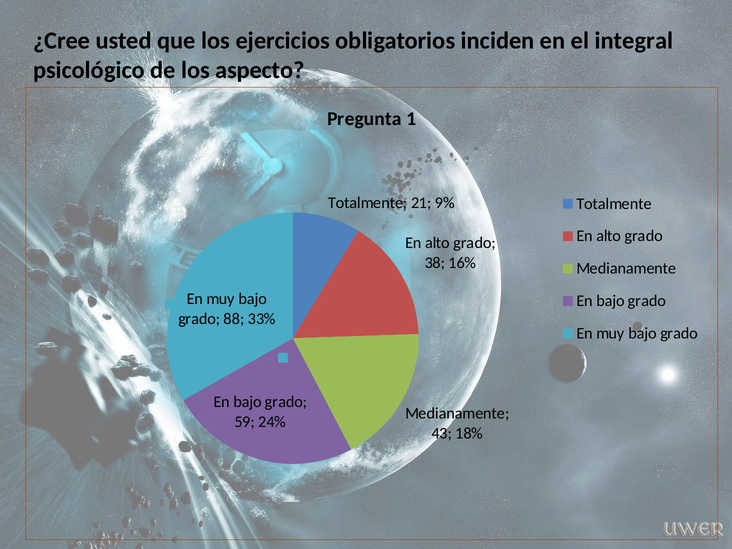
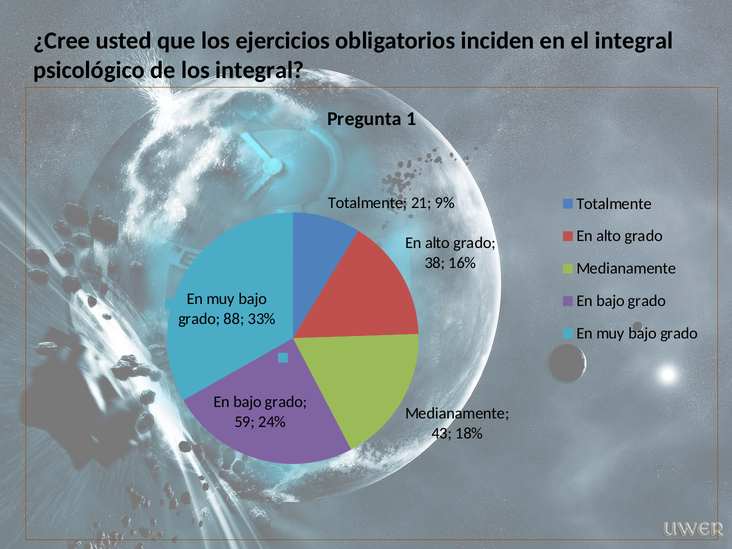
los aspecto: aspecto -> integral
